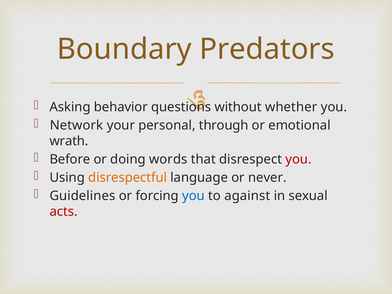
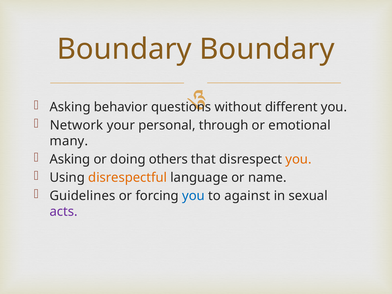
Boundary Predators: Predators -> Boundary
whether: whether -> different
wrath: wrath -> many
Before at (70, 159): Before -> Asking
words: words -> others
you at (298, 159) colour: red -> orange
never: never -> name
acts colour: red -> purple
